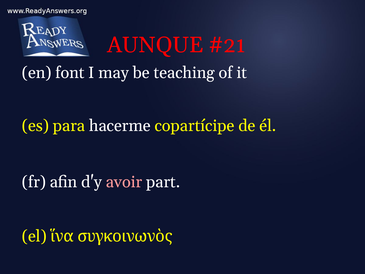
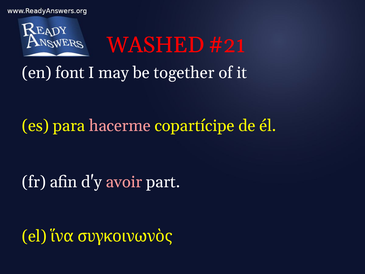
AUNQUE: AUNQUE -> WASHED
teaching: teaching -> together
hacerme colour: white -> pink
